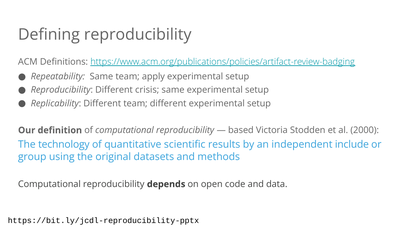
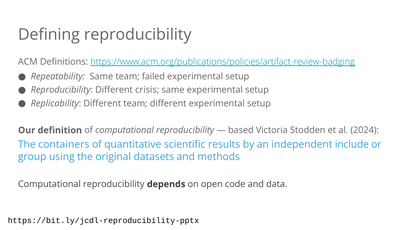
apply: apply -> failed
2000: 2000 -> 2024
technology: technology -> containers
